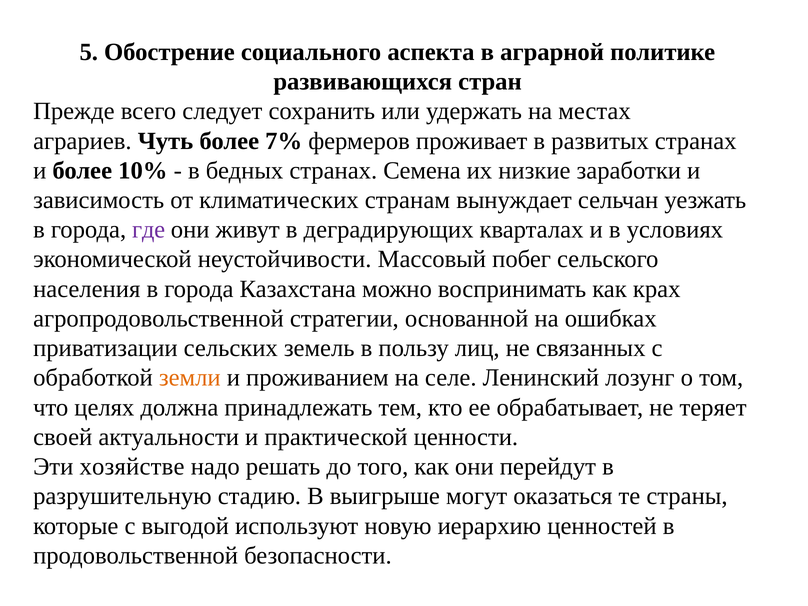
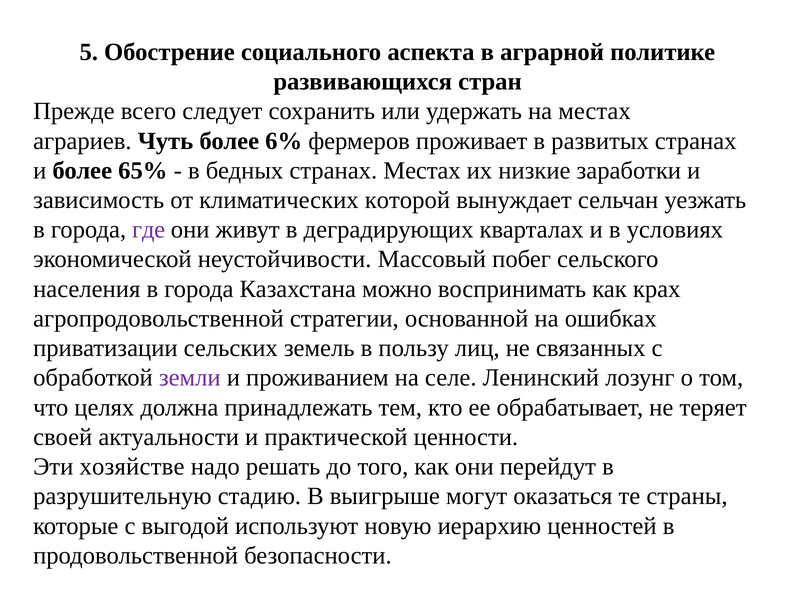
7%: 7% -> 6%
10%: 10% -> 65%
странах Семена: Семена -> Местах
странам: странам -> которой
земли colour: orange -> purple
